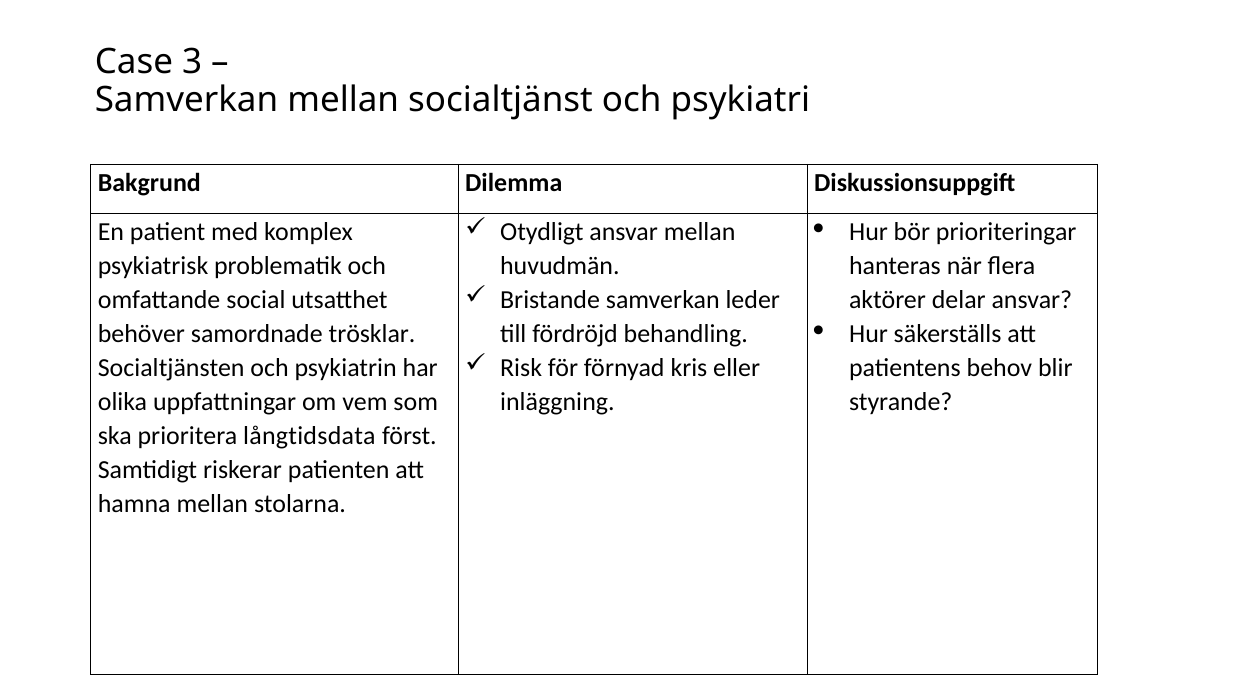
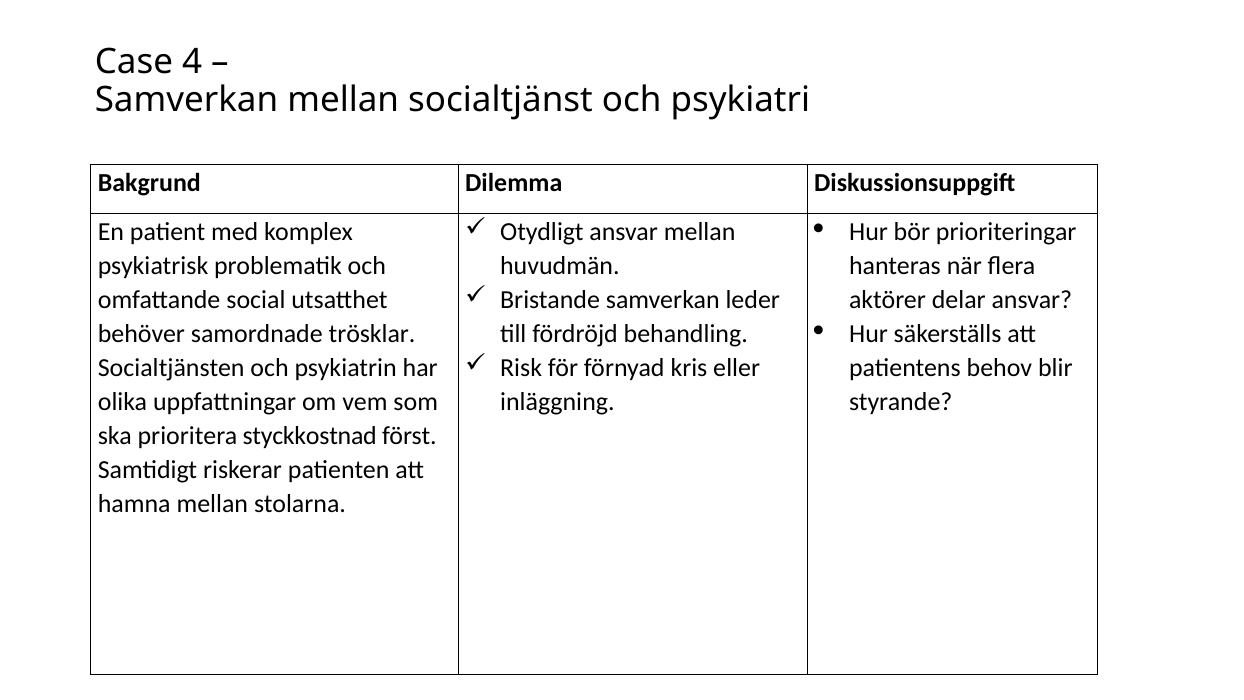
3: 3 -> 4
långtidsdata: långtidsdata -> styckkostnad
